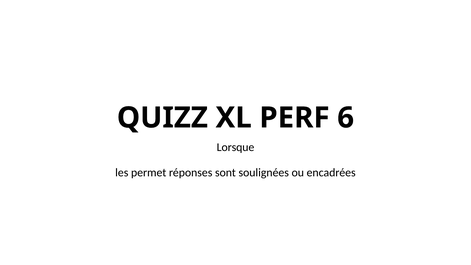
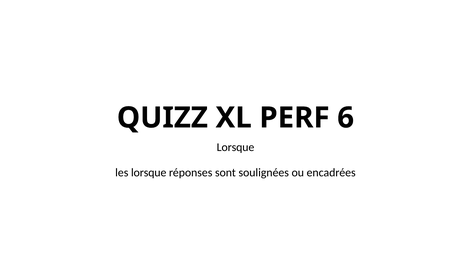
les permet: permet -> lorsque
